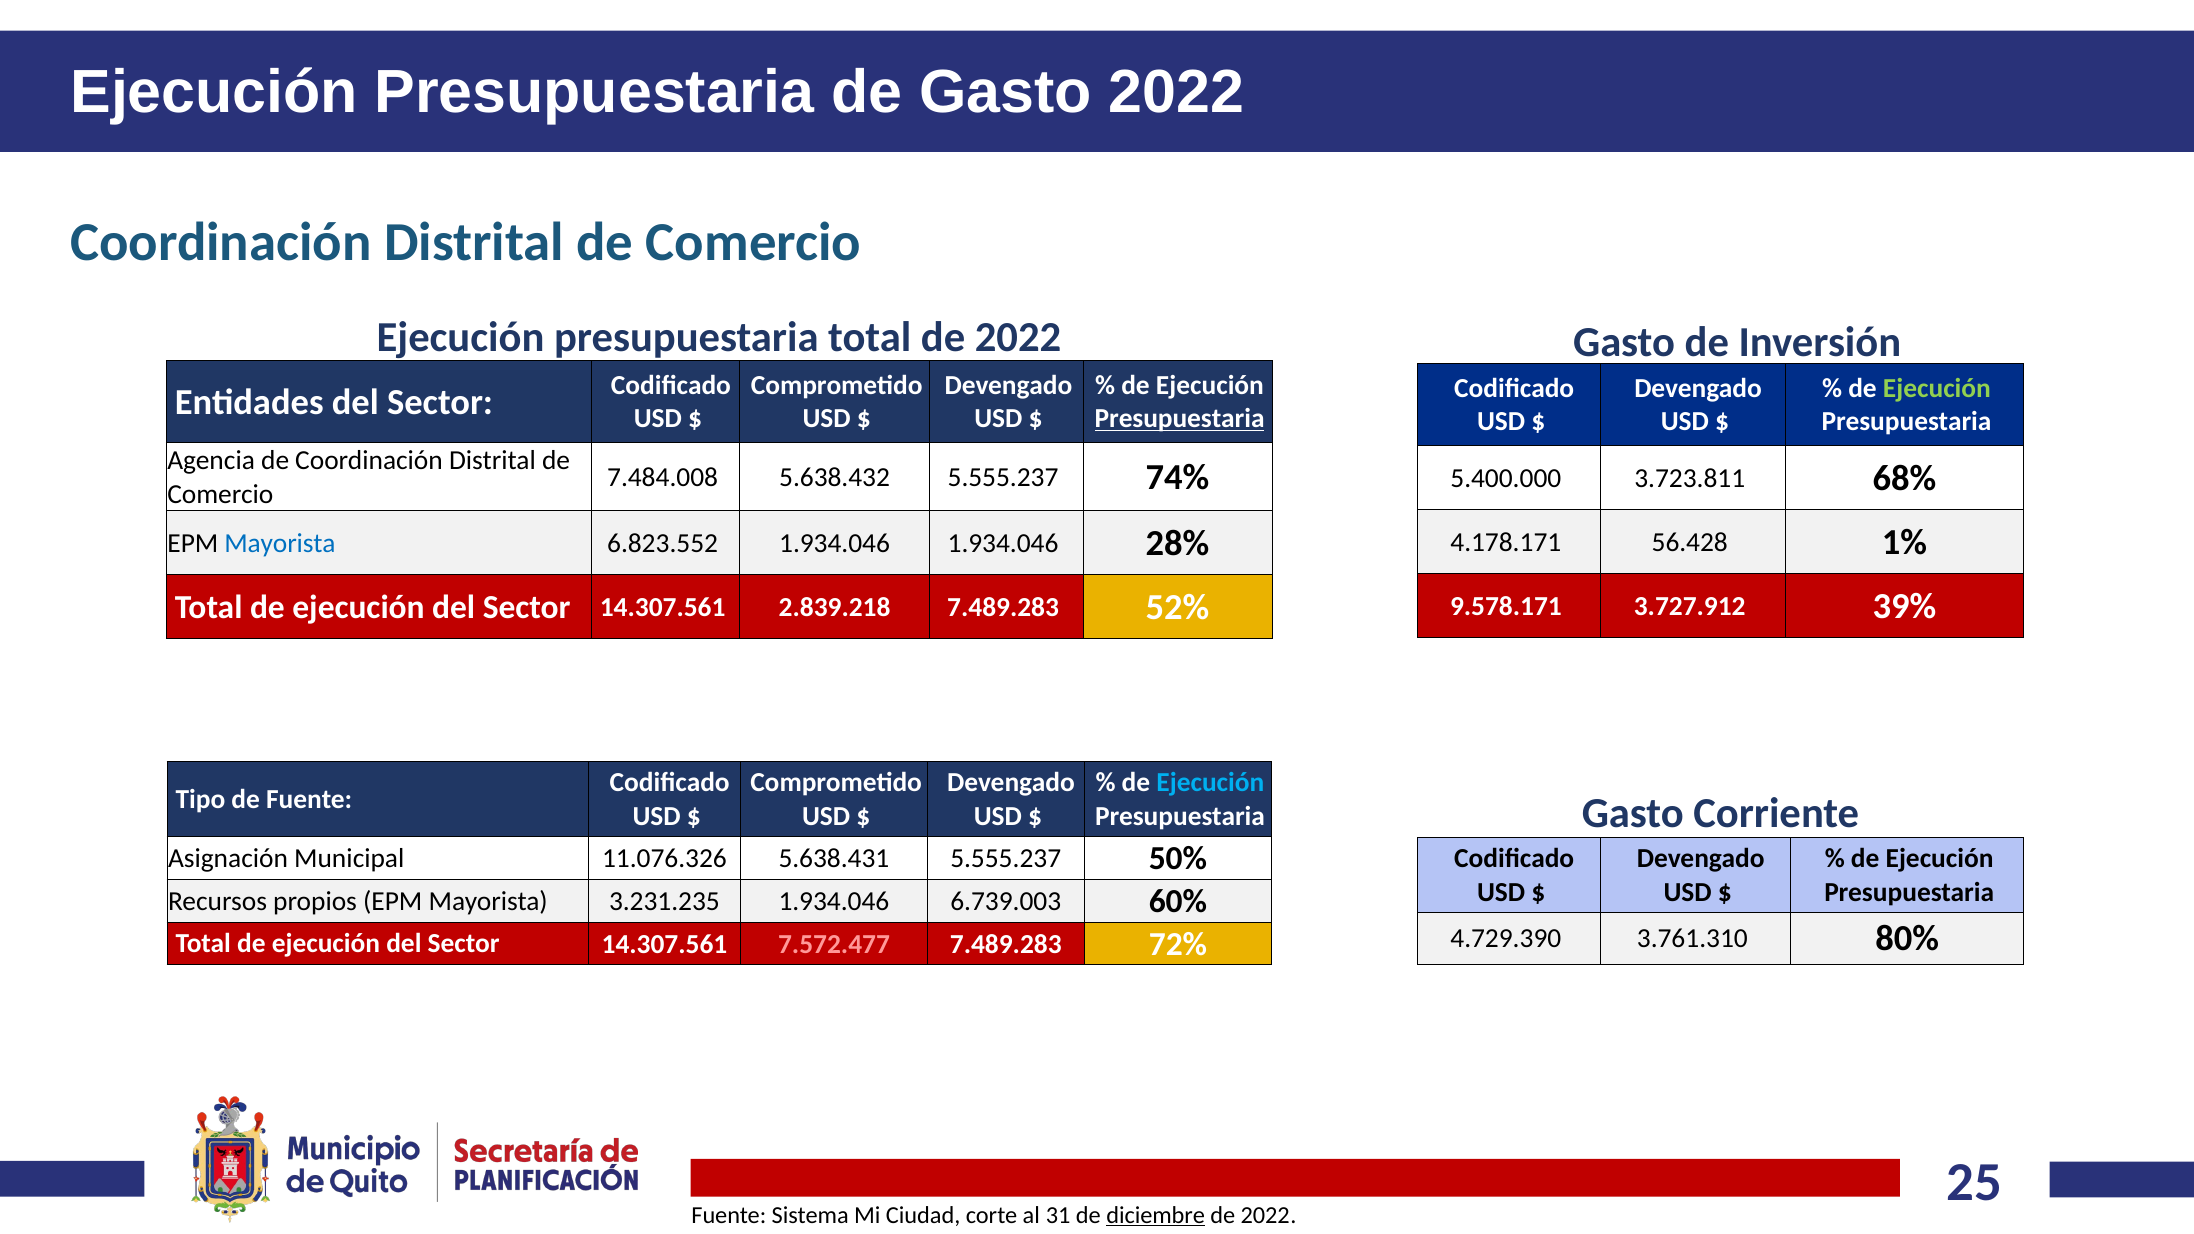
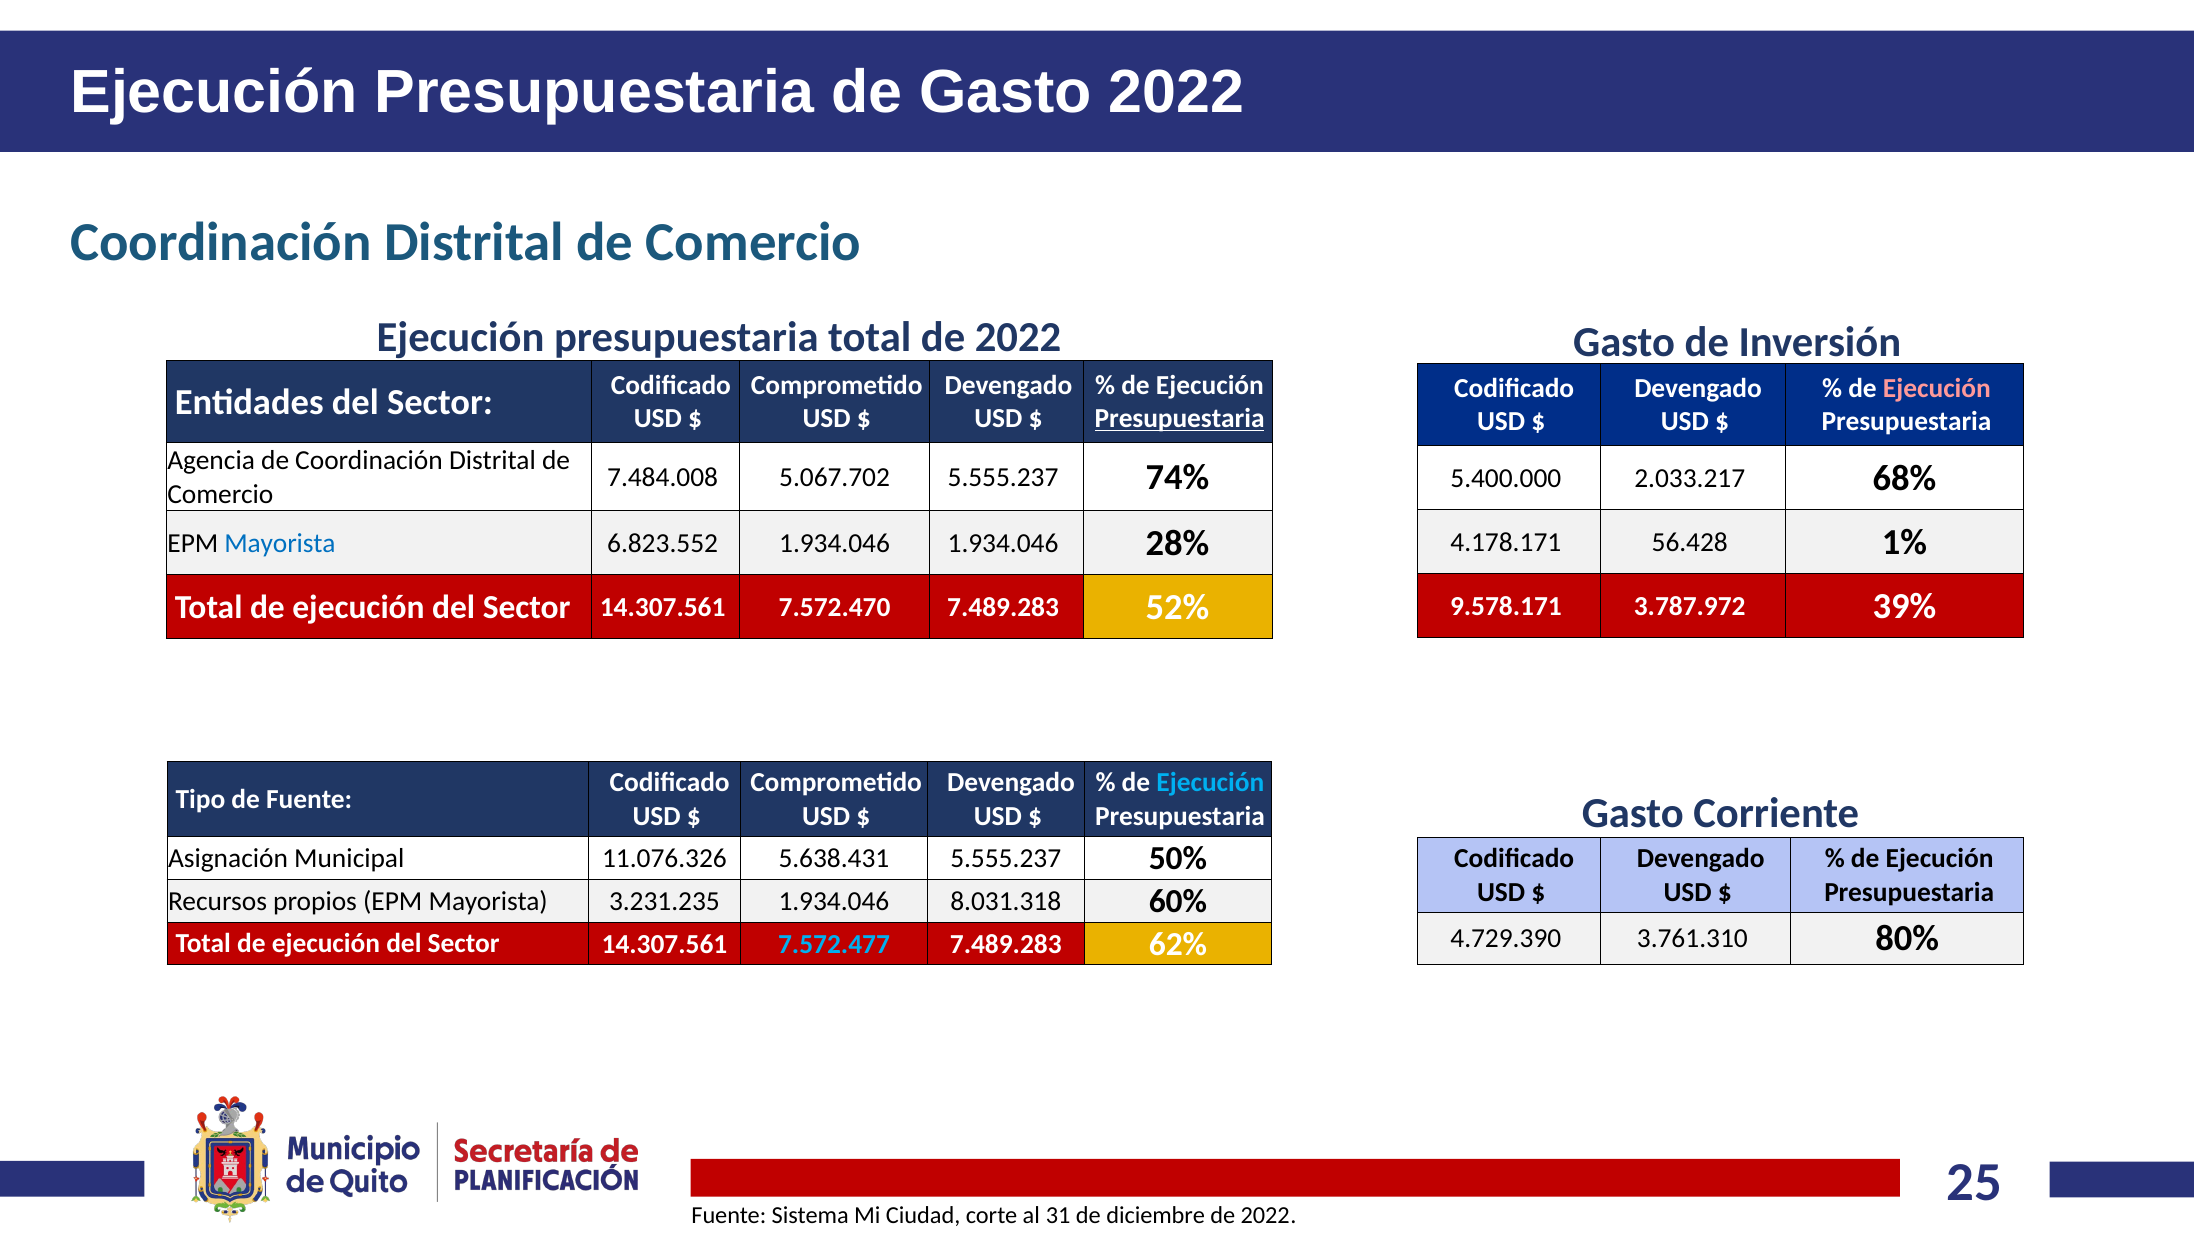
Ejecución at (1937, 388) colour: light green -> pink
5.638.432: 5.638.432 -> 5.067.702
3.723.811: 3.723.811 -> 2.033.217
2.839.218: 2.839.218 -> 7.572.470
3.727.912: 3.727.912 -> 3.787.972
6.739.003: 6.739.003 -> 8.031.318
7.572.477 colour: pink -> light blue
72%: 72% -> 62%
diciembre underline: present -> none
